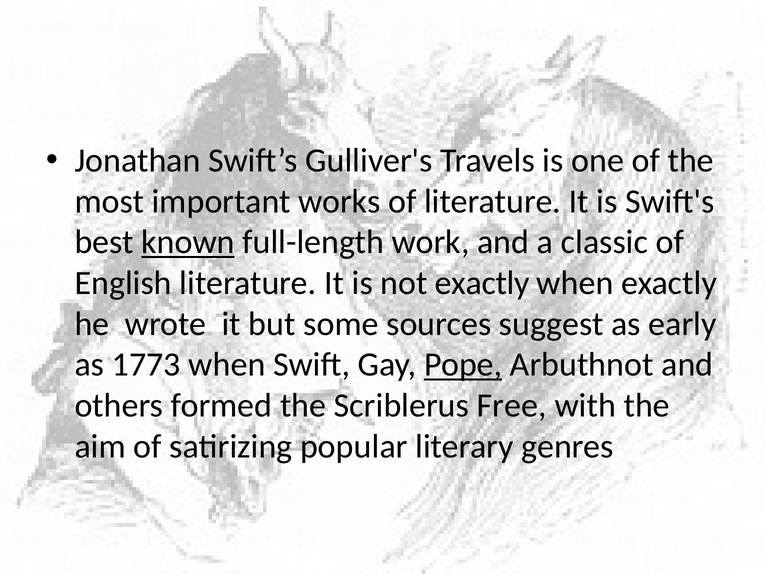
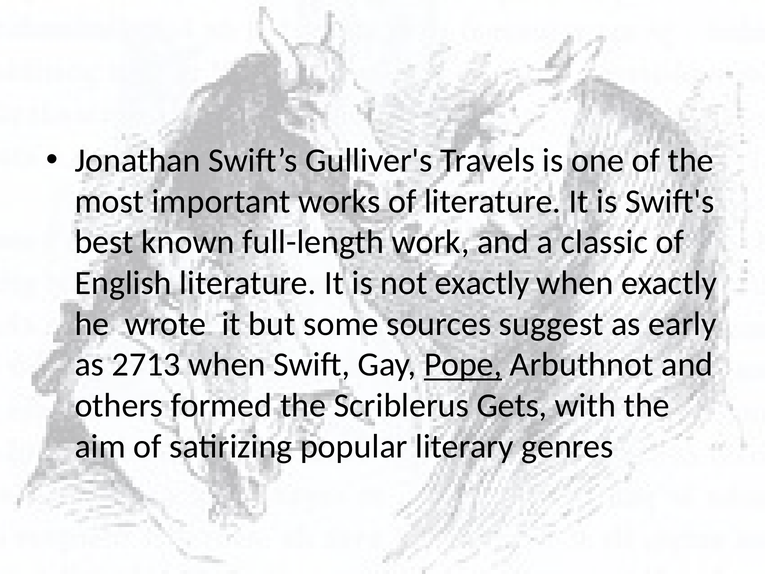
known underline: present -> none
1773: 1773 -> 2713
Free: Free -> Gets
